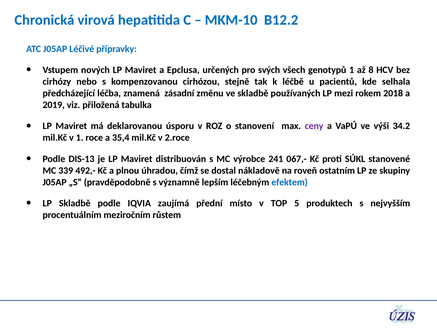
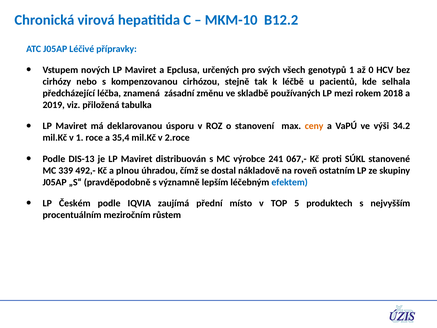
8: 8 -> 0
ceny colour: purple -> orange
LP Skladbě: Skladbě -> Českém
